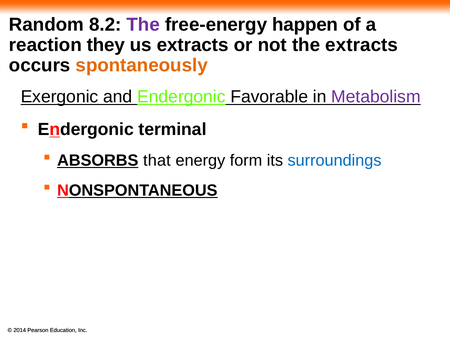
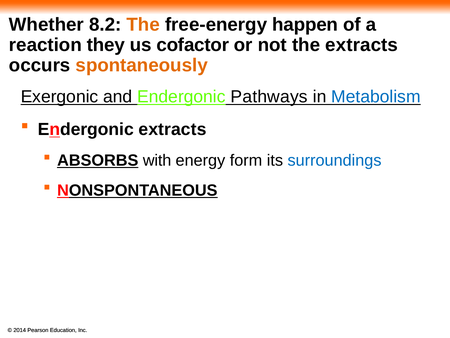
Random: Random -> Whether
The at (143, 25) colour: purple -> orange
us extracts: extracts -> cofactor
Favorable: Favorable -> Pathways
Metabolism colour: purple -> blue
Endergonic terminal: terminal -> extracts
that: that -> with
